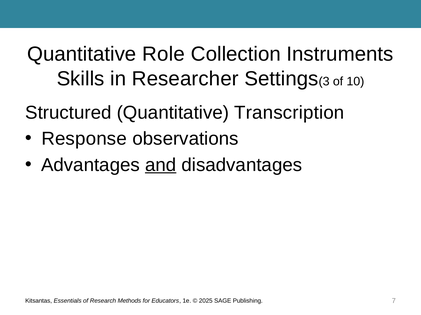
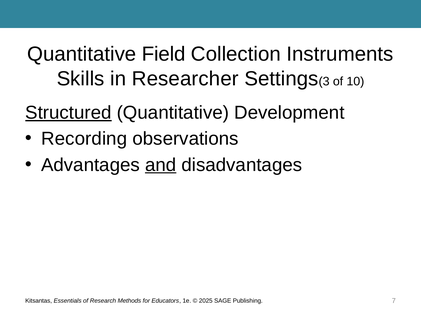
Role: Role -> Field
Structured underline: none -> present
Transcription: Transcription -> Development
Response: Response -> Recording
